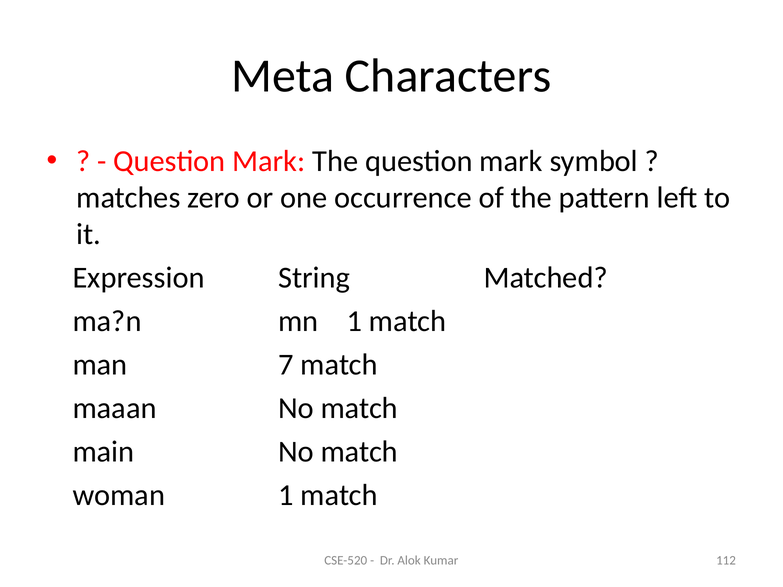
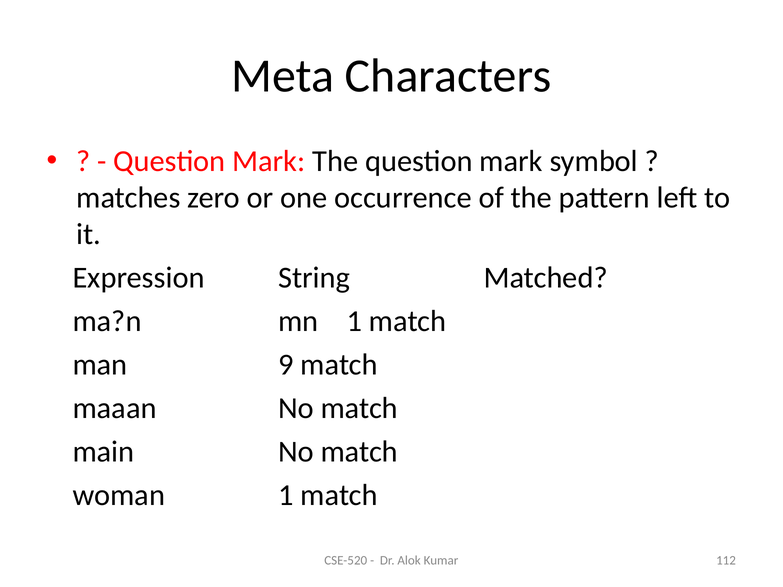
7: 7 -> 9
